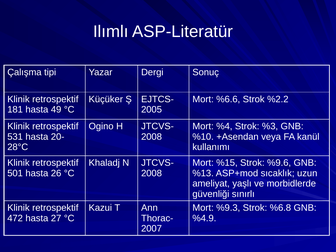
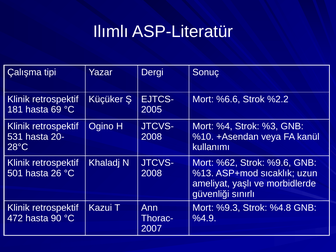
49: 49 -> 69
%15: %15 -> %62
%6.8: %6.8 -> %4.8
27: 27 -> 90
